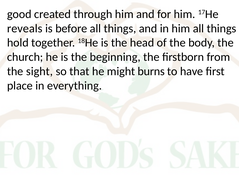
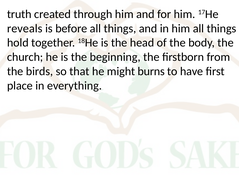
good: good -> truth
sight: sight -> birds
